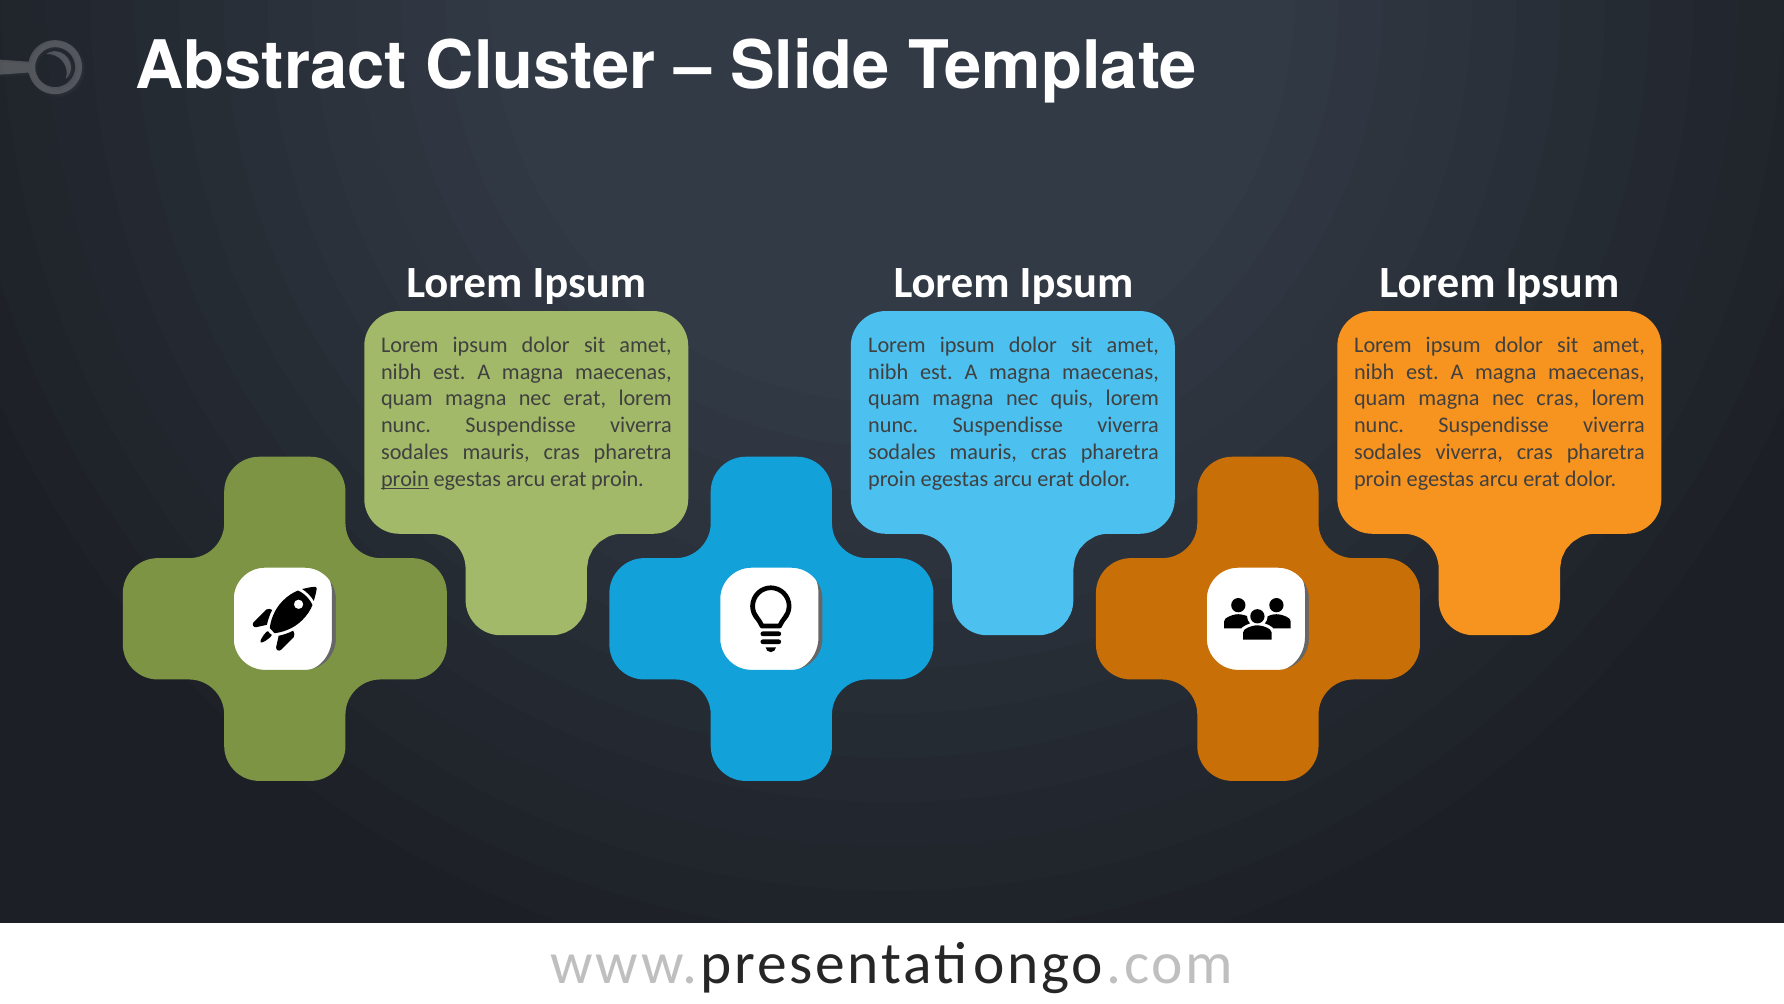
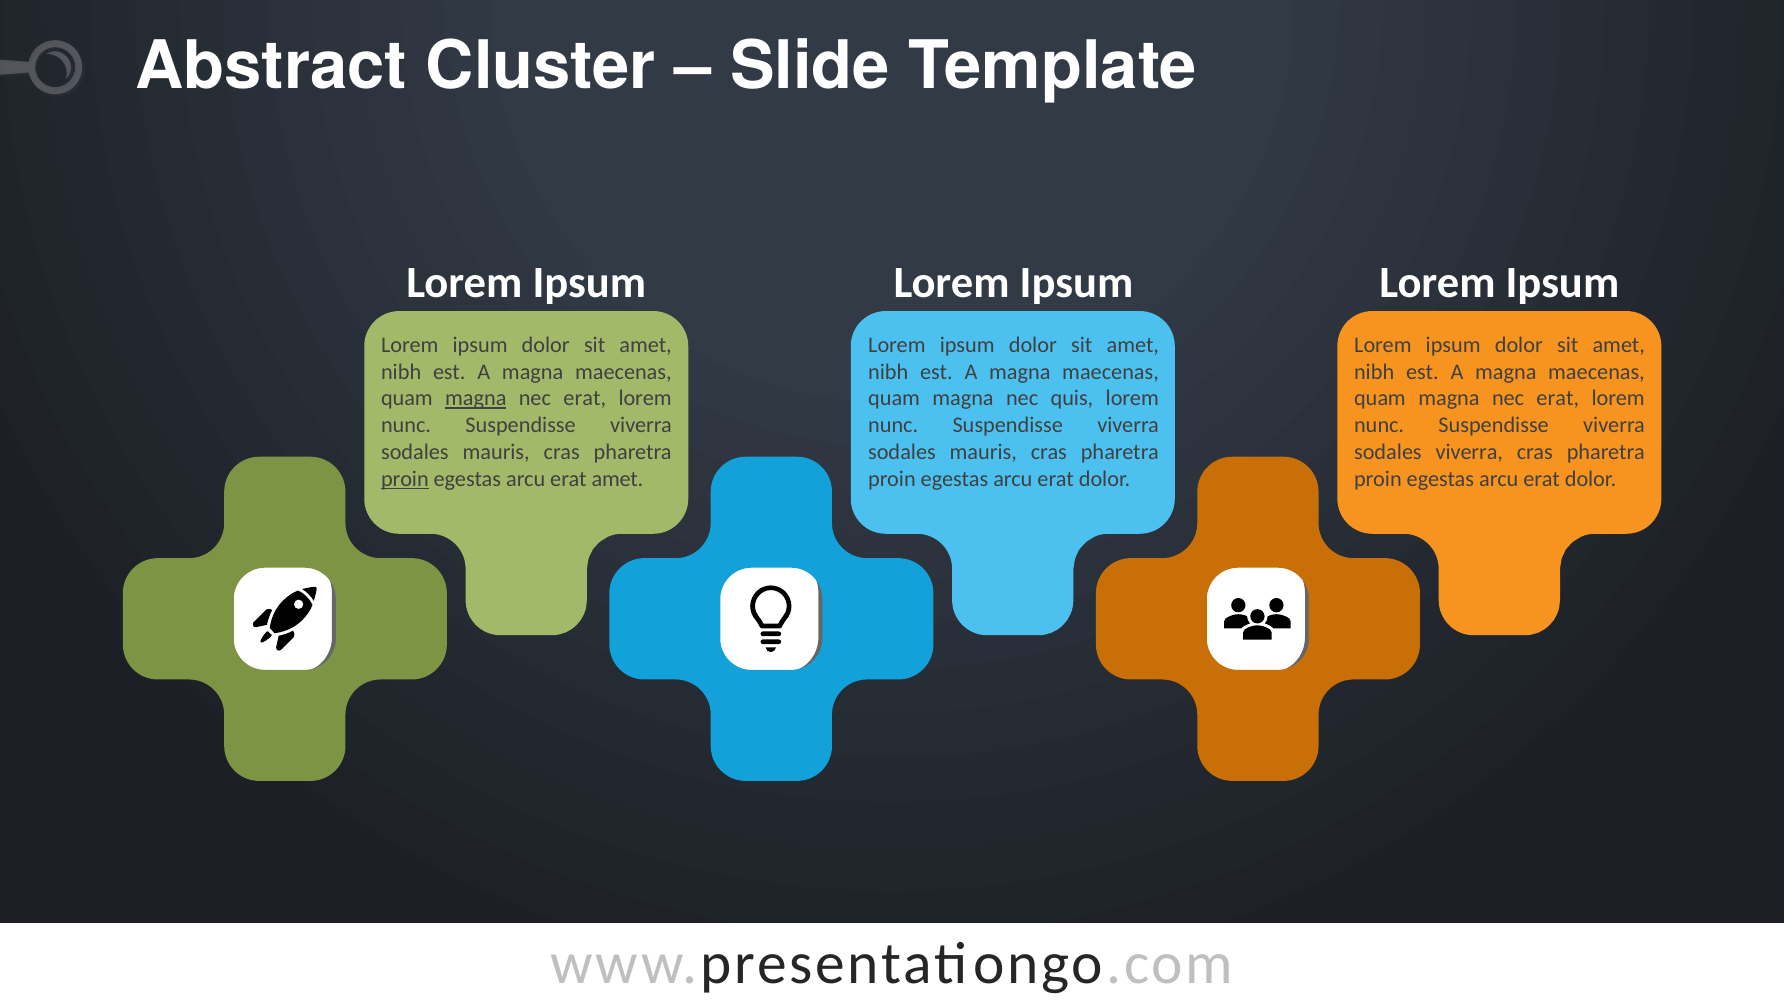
magna at (476, 398) underline: none -> present
cras at (1558, 398): cras -> erat
erat proin: proin -> amet
